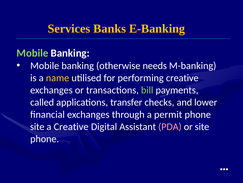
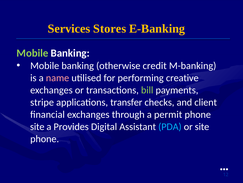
Banks: Banks -> Stores
needs: needs -> credit
name colour: yellow -> pink
called: called -> stripe
lower: lower -> client
a Creative: Creative -> Provides
PDA colour: pink -> light blue
